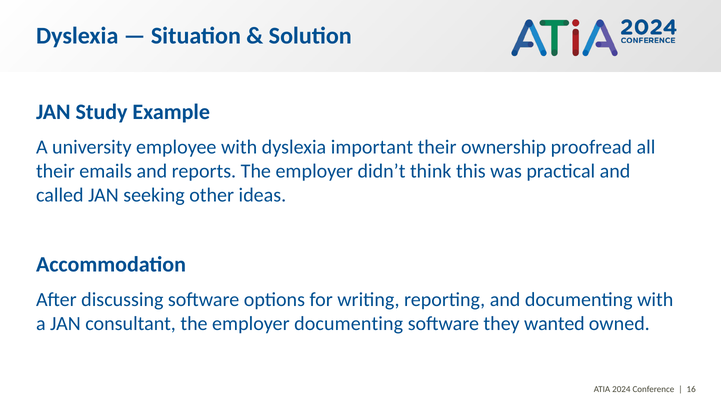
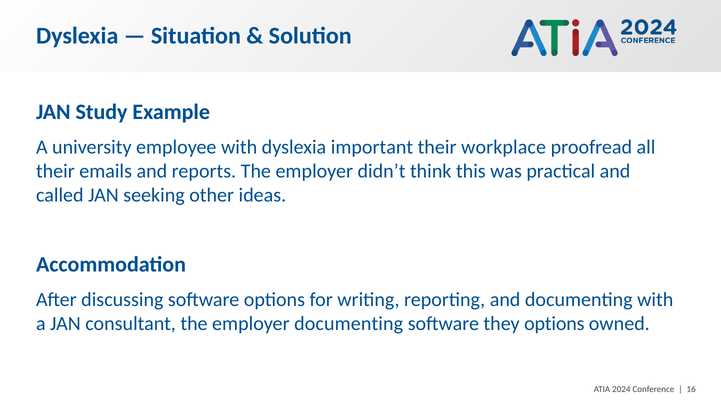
ownership: ownership -> workplace
they wanted: wanted -> options
